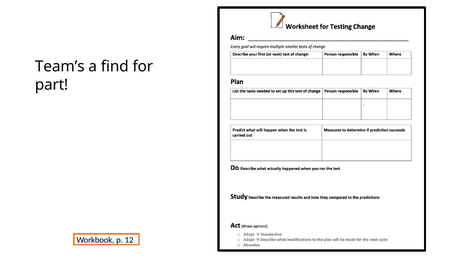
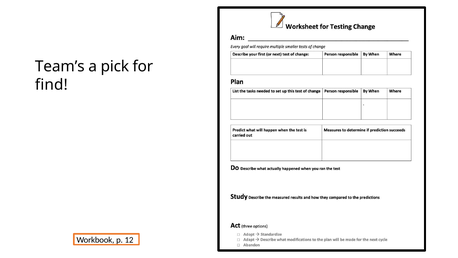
find: find -> pick
part: part -> find
